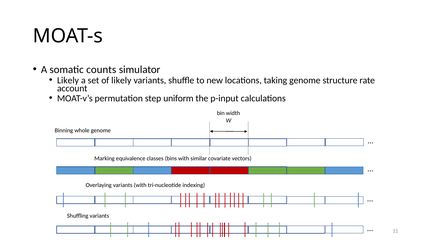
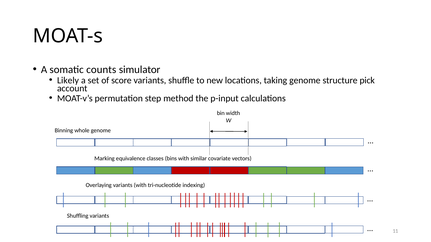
of likely: likely -> score
rate: rate -> pick
uniform: uniform -> method
